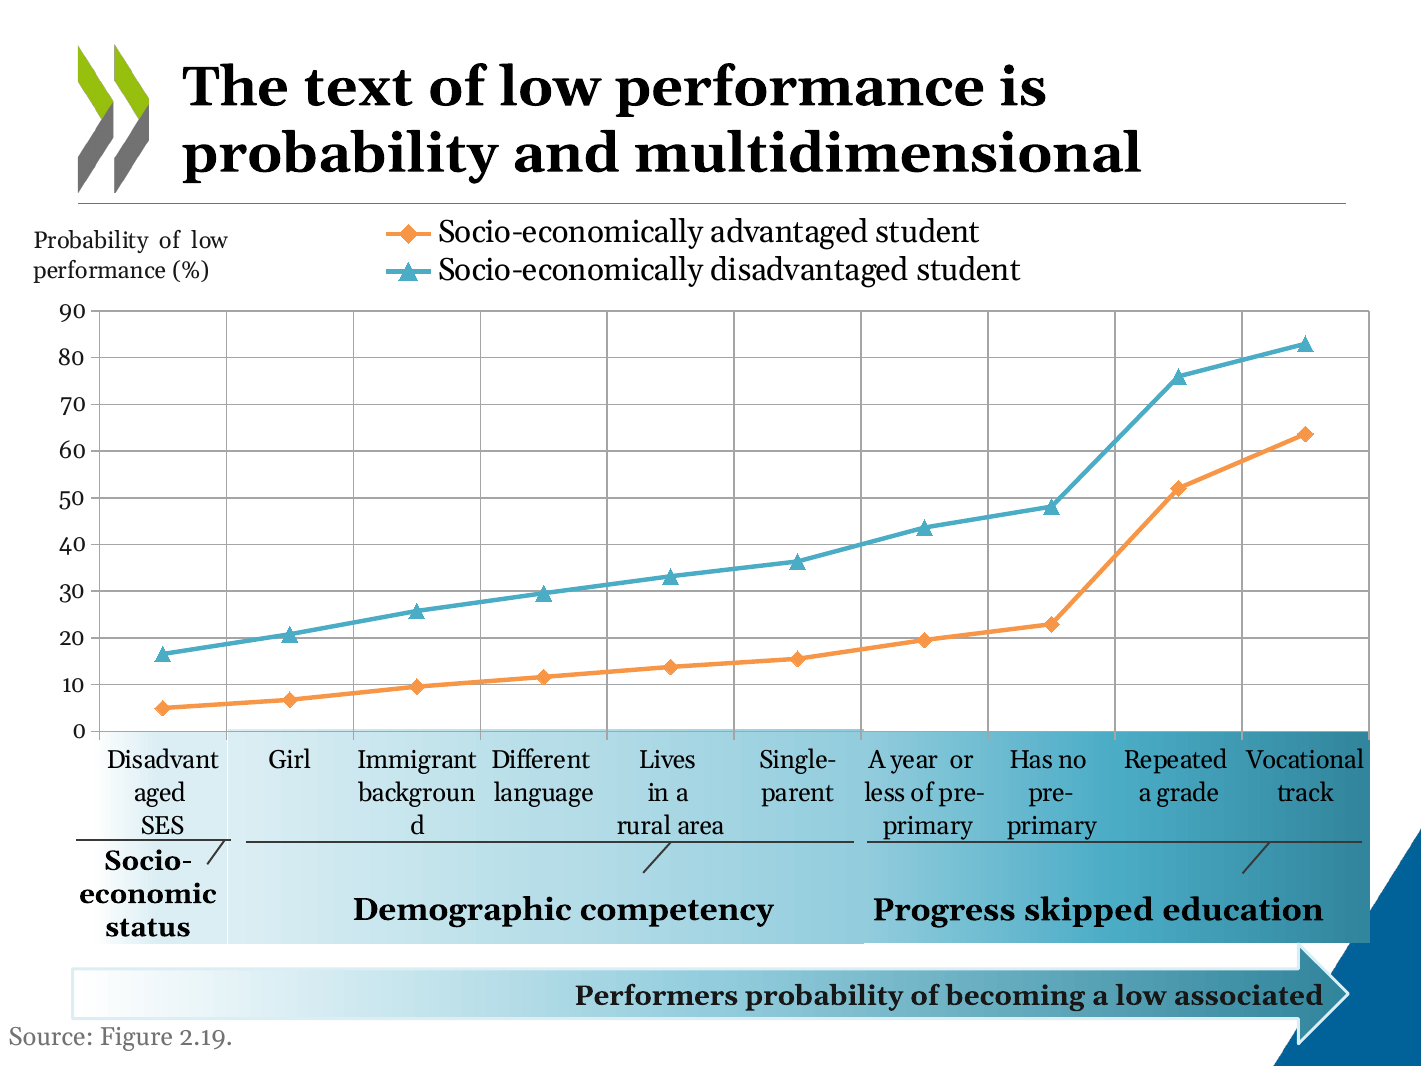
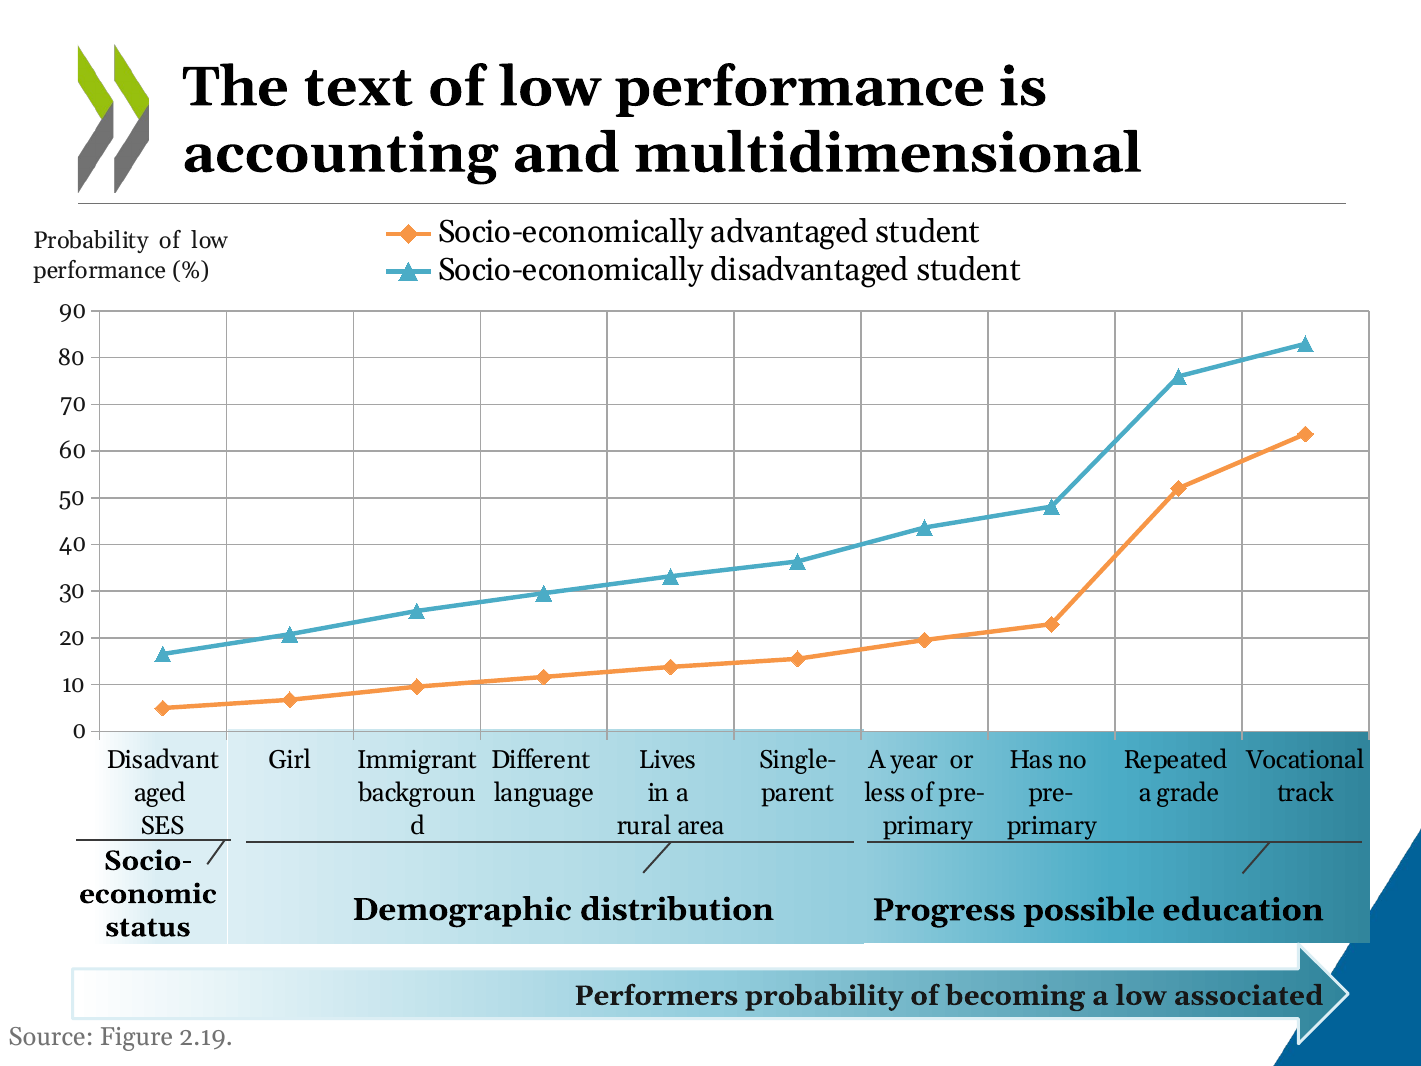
probability at (340, 153): probability -> accounting
competency: competency -> distribution
skipped: skipped -> possible
